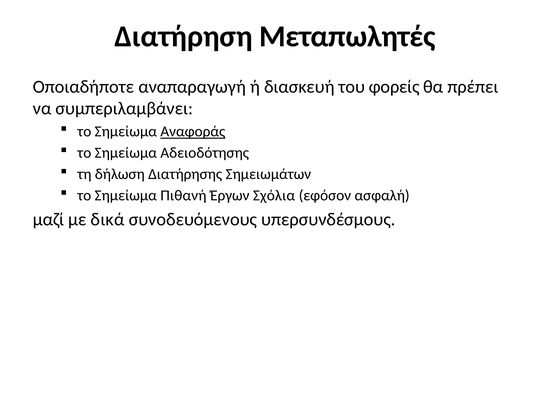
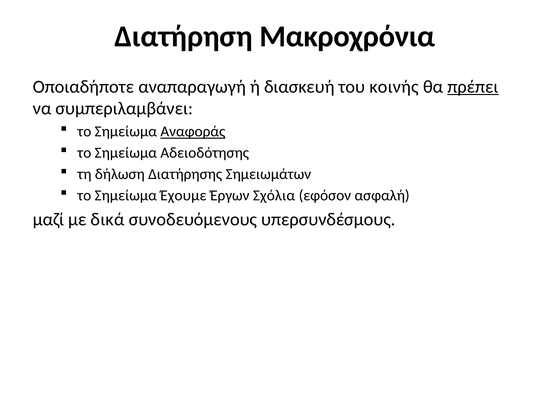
Μεταπωλητές: Μεταπωλητές -> Μακροχρόνια
φορείς: φορείς -> κοινής
πρέπει underline: none -> present
Πιθανή: Πιθανή -> Έχουμε
